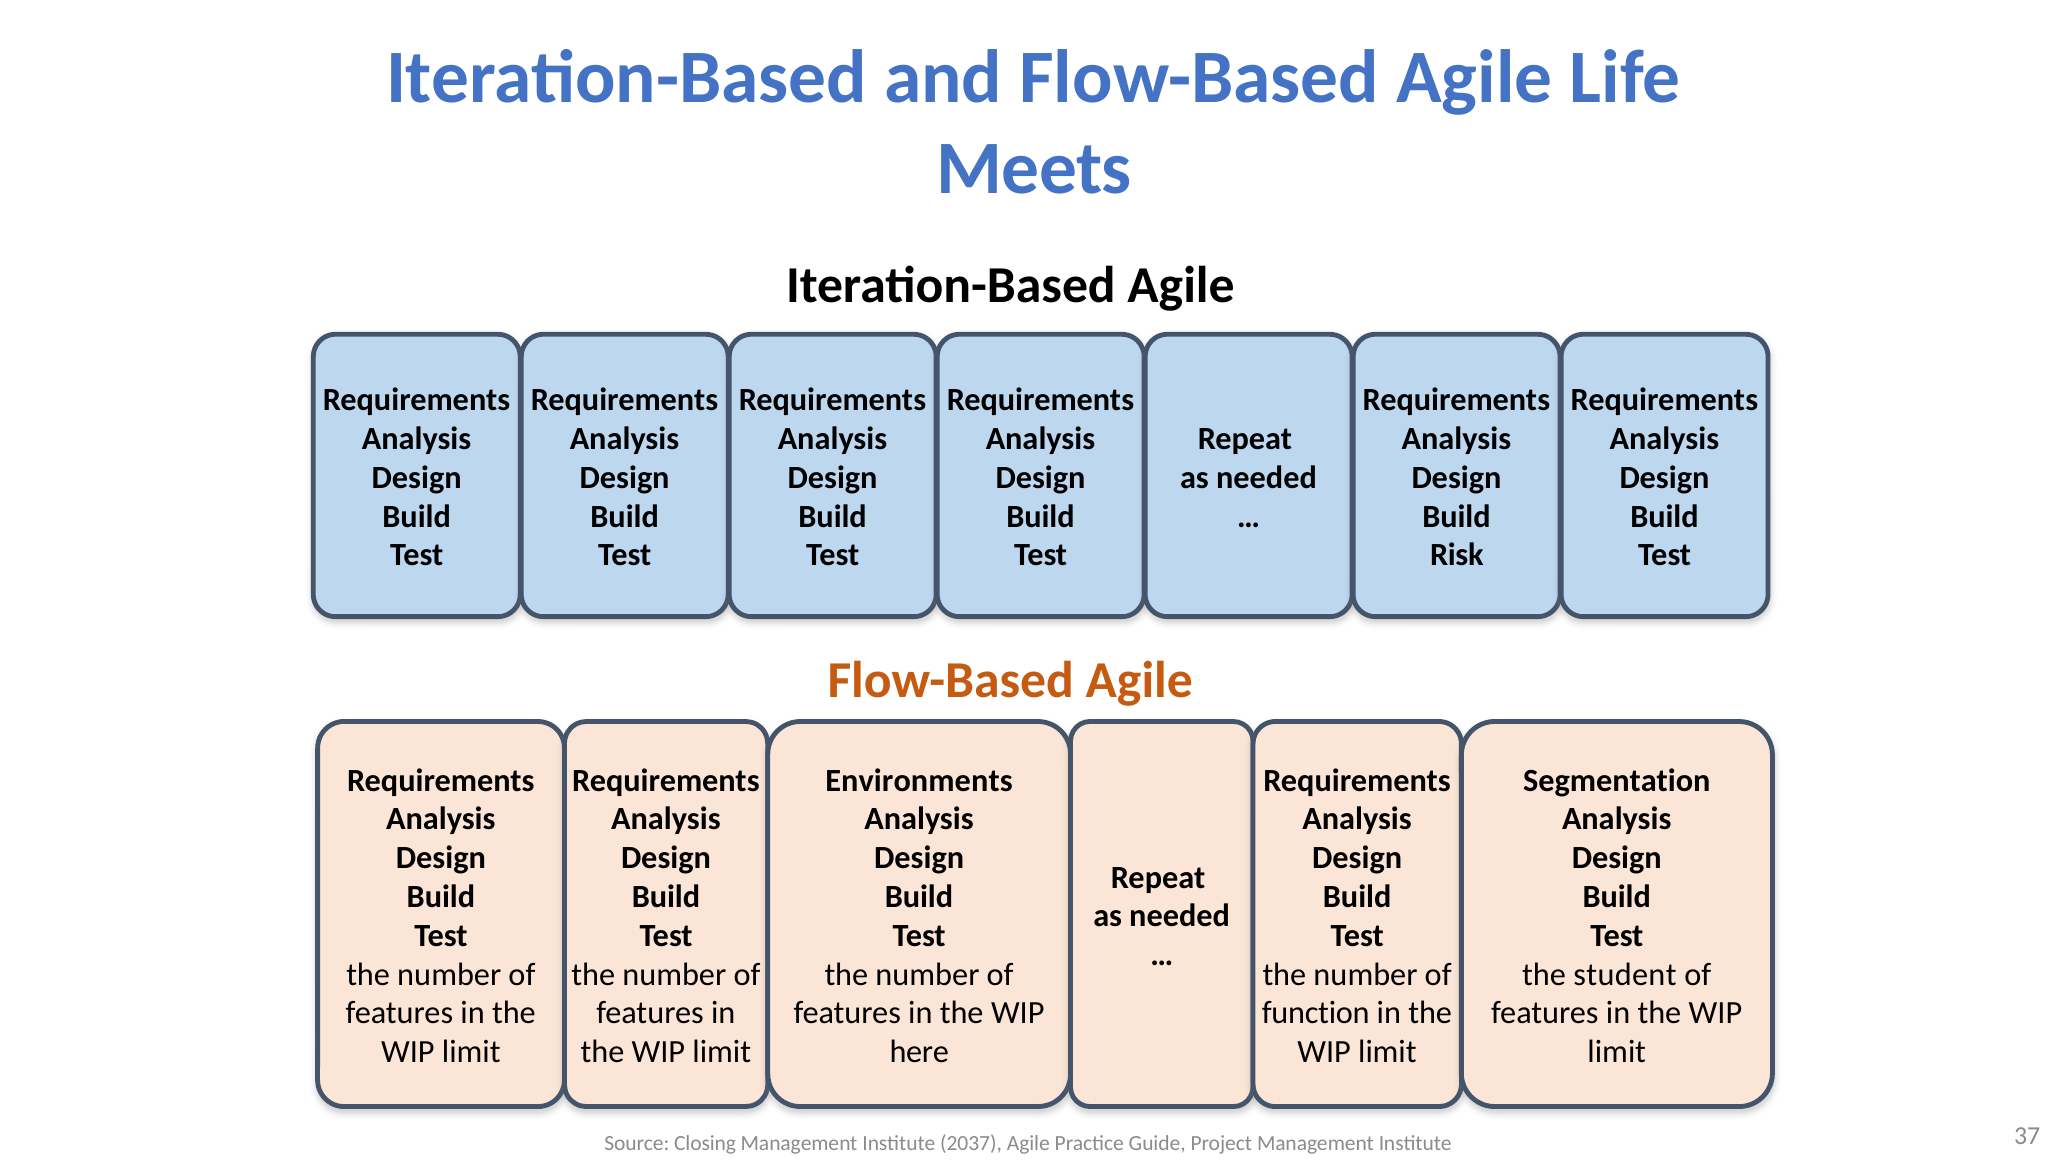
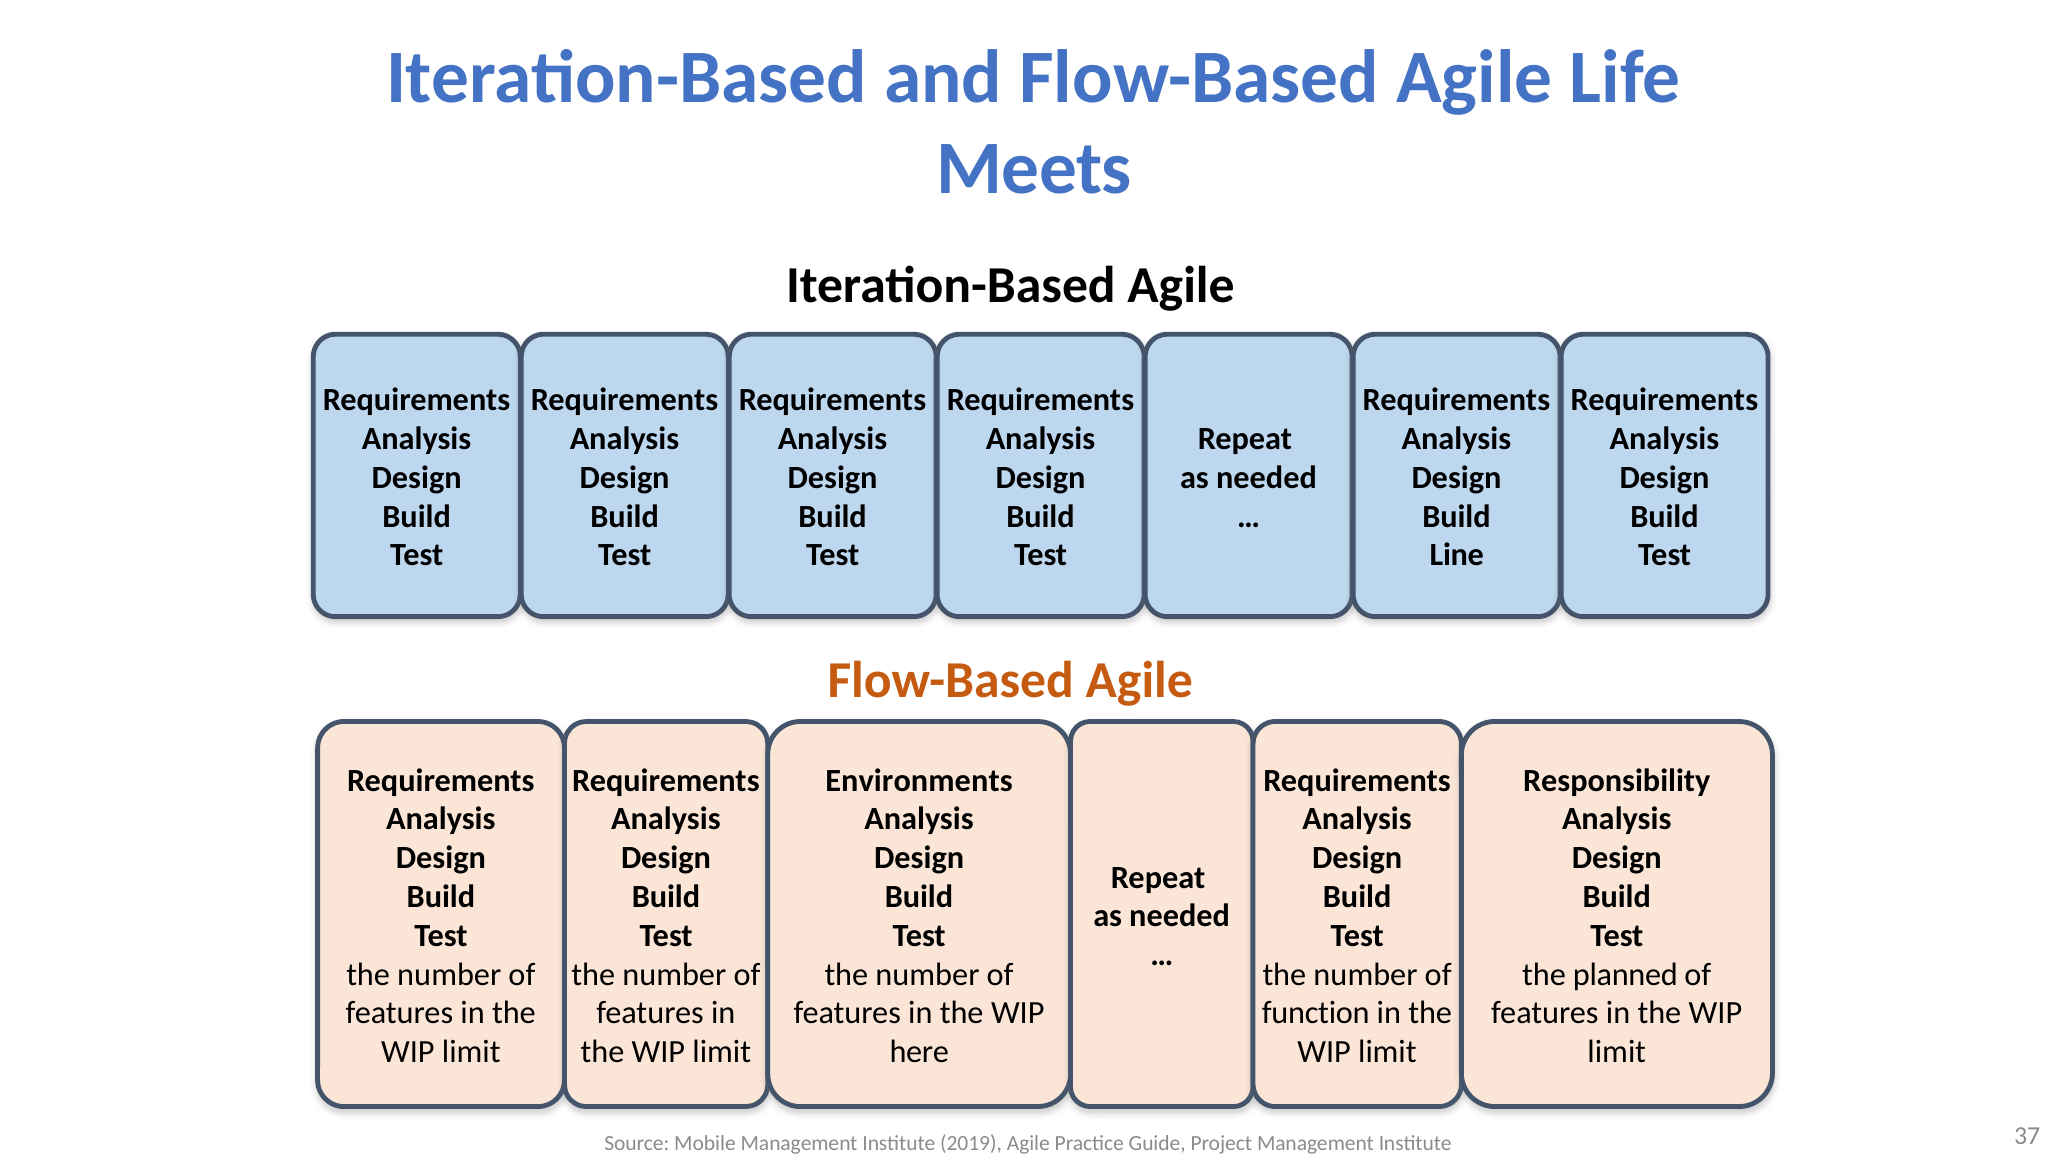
Risk: Risk -> Line
Segmentation: Segmentation -> Responsibility
student: student -> planned
Closing: Closing -> Mobile
2037: 2037 -> 2019
